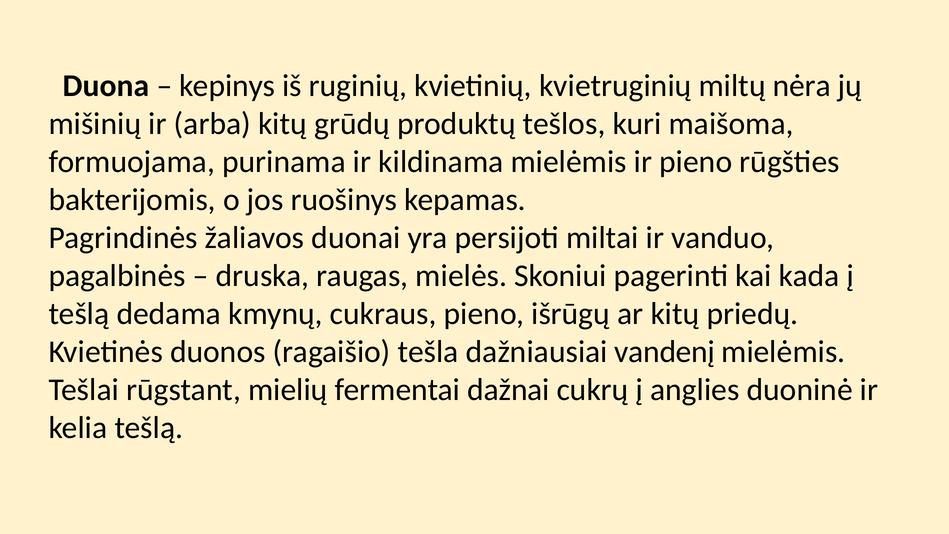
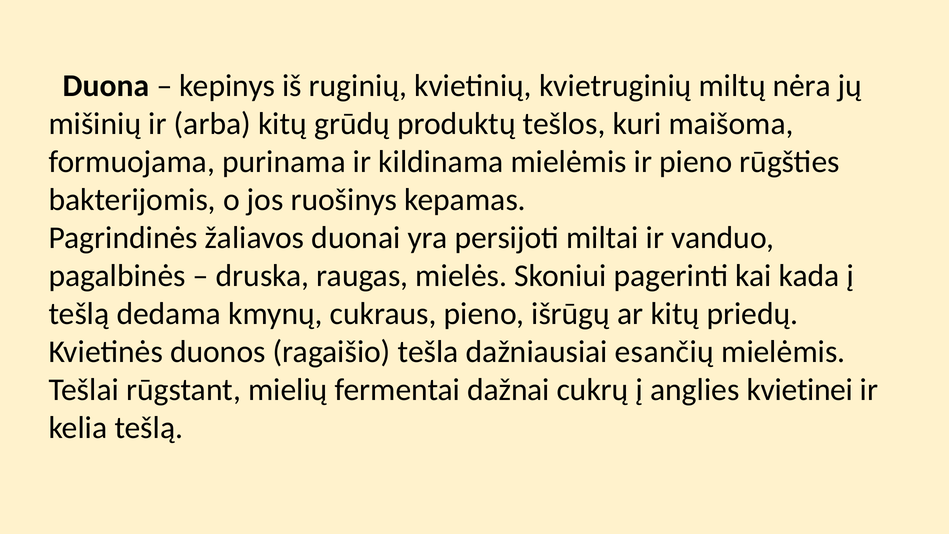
vandenį: vandenį -> esančių
duoninė: duoninė -> kvietinei
